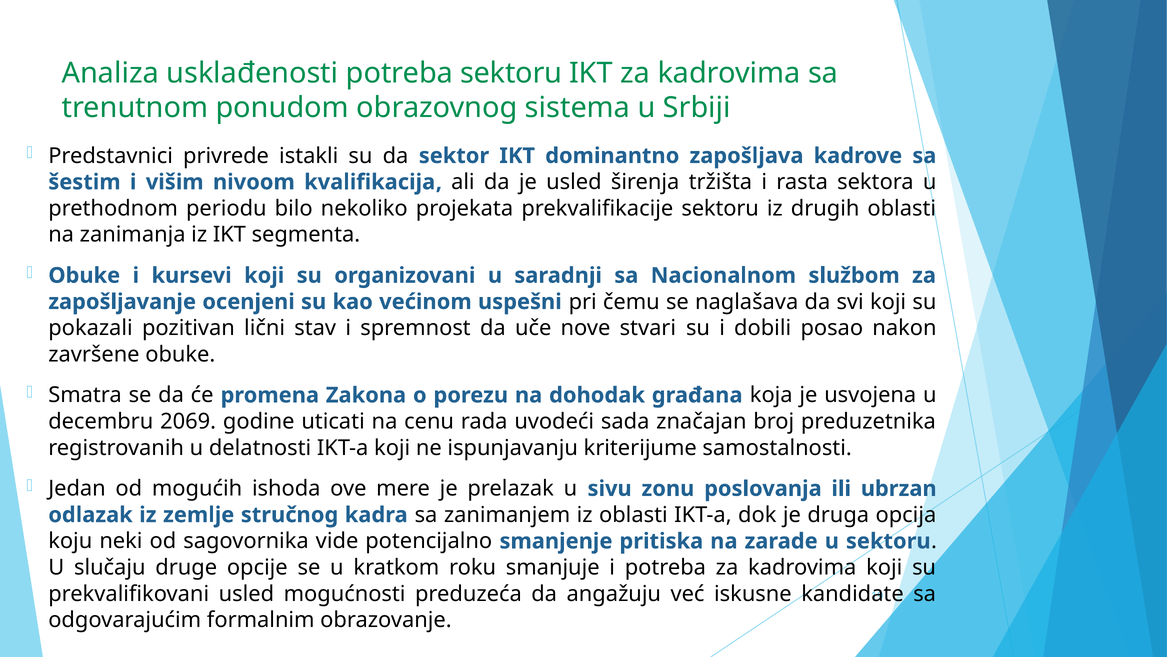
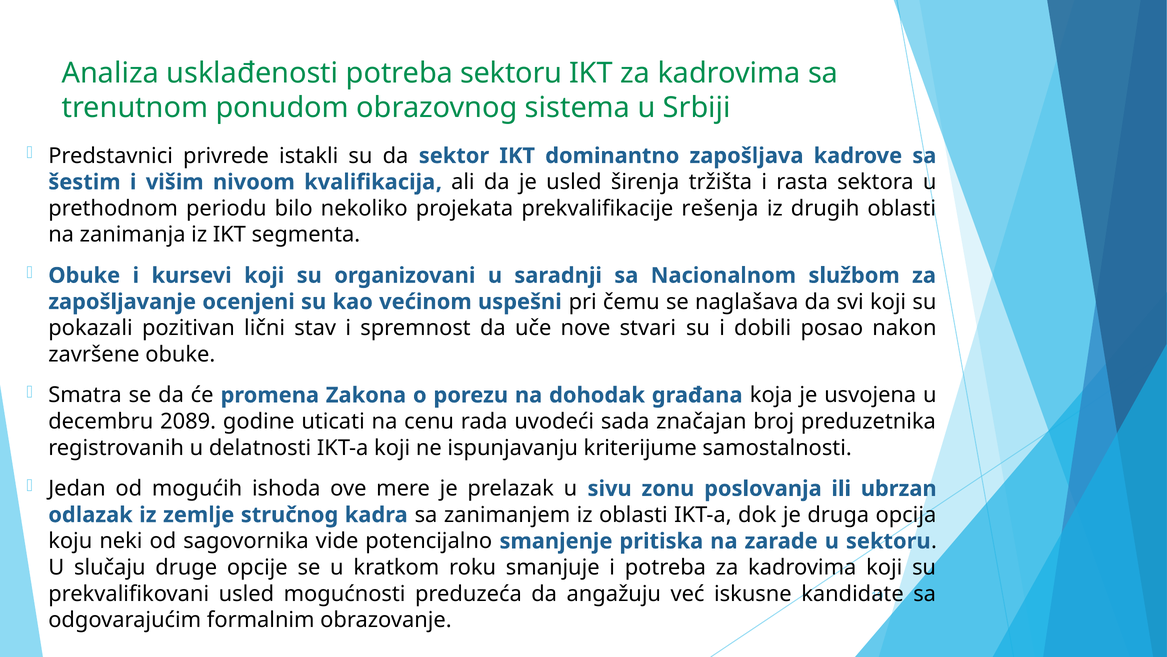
prekvalifikacije sektoru: sektoru -> rešenja
2069: 2069 -> 2089
